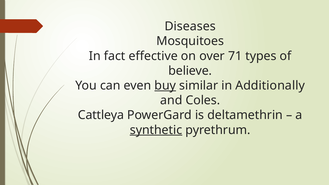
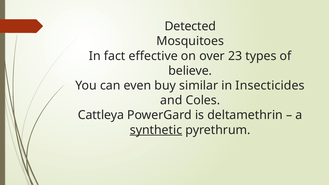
Diseases: Diseases -> Detected
71: 71 -> 23
buy underline: present -> none
Additionally: Additionally -> Insecticides
